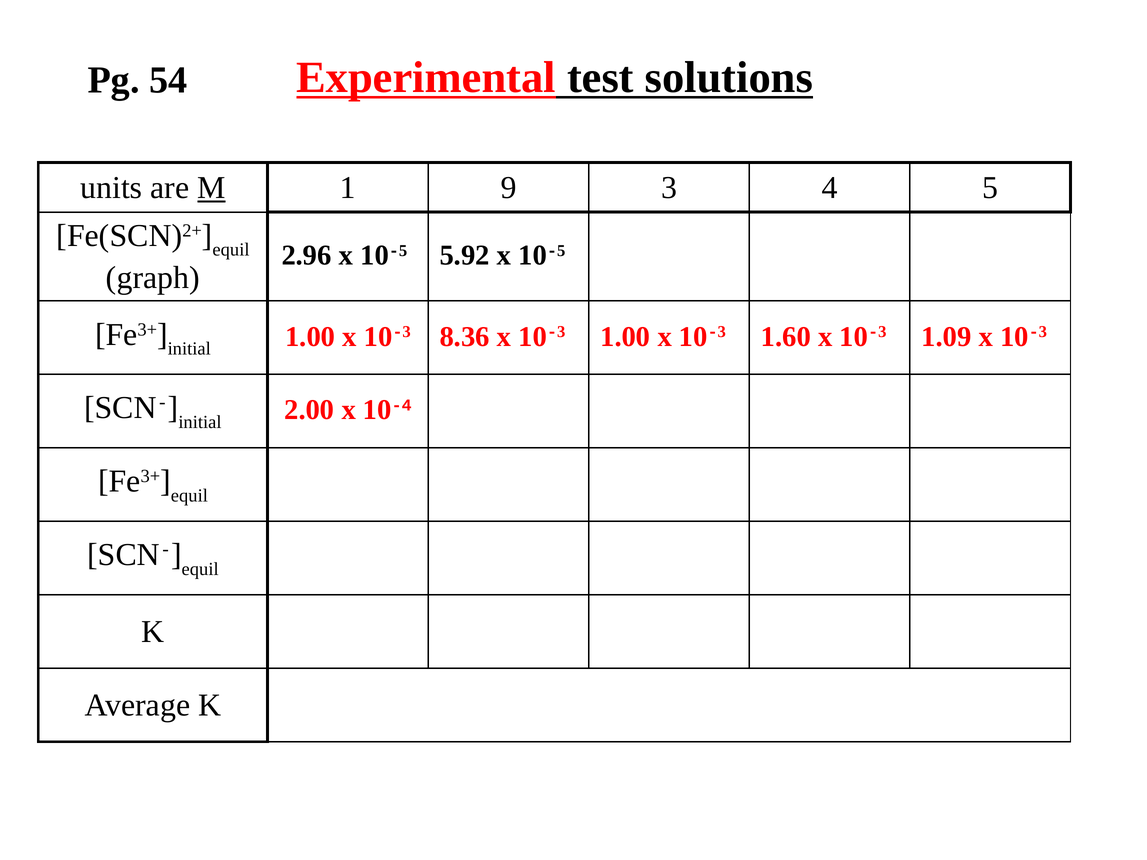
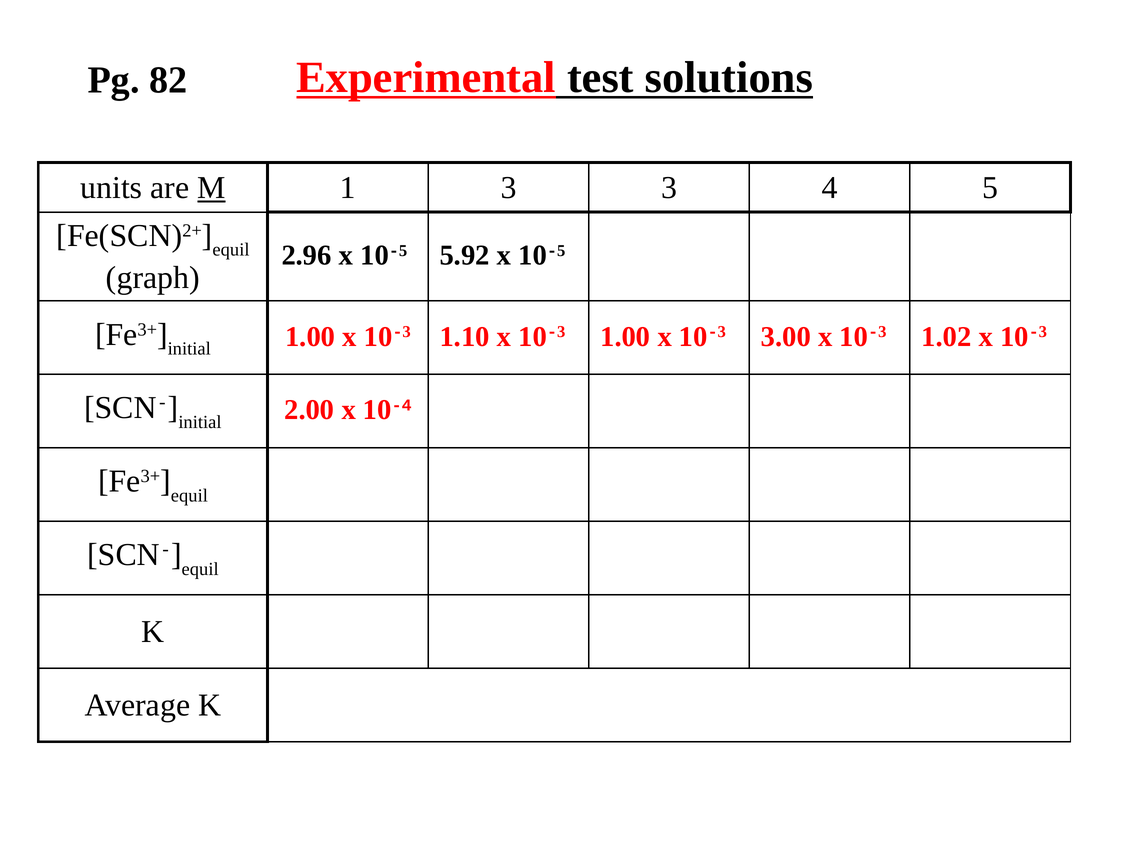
54: 54 -> 82
1 9: 9 -> 3
8.36: 8.36 -> 1.10
1.60: 1.60 -> 3.00
1.09: 1.09 -> 1.02
